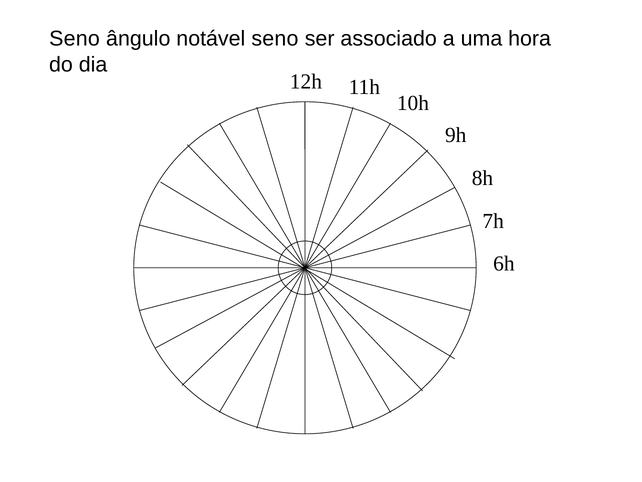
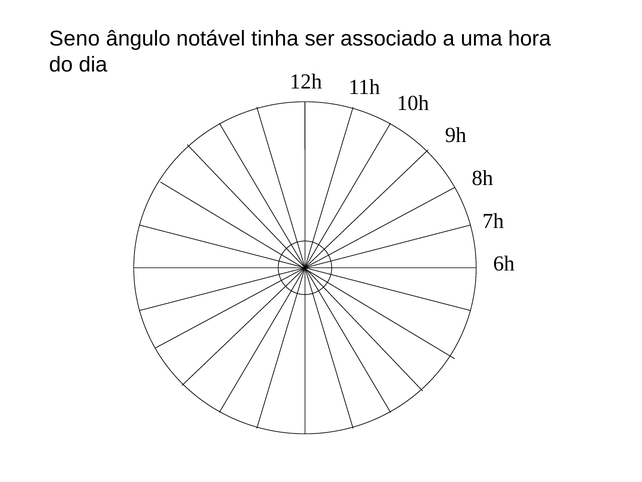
notável seno: seno -> tinha
